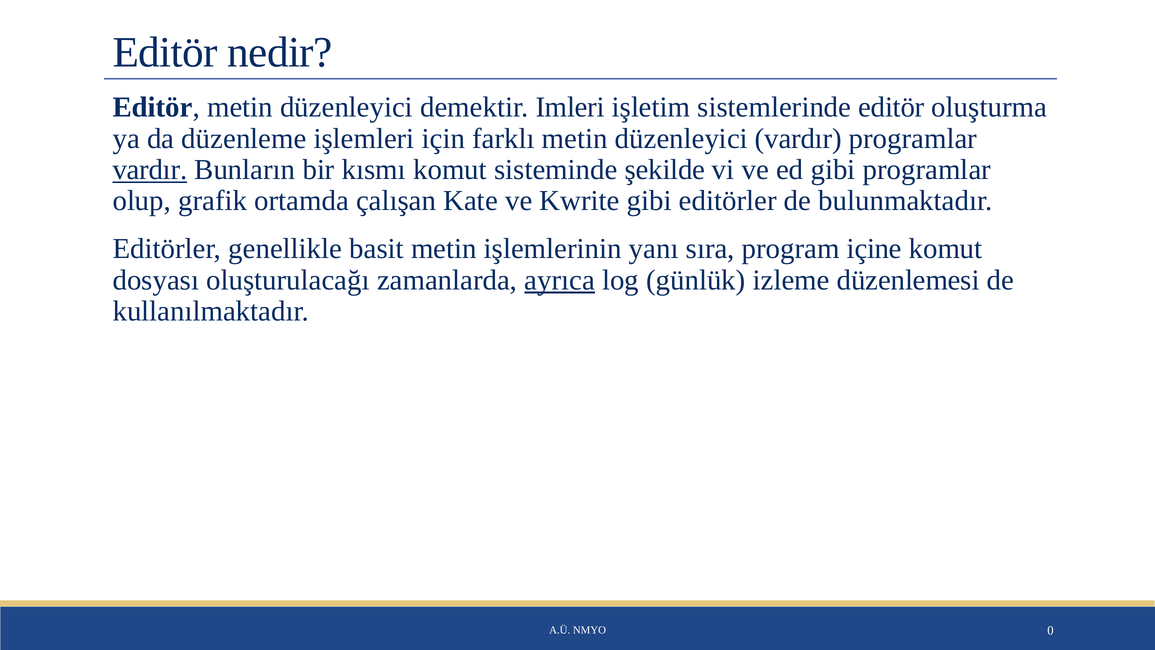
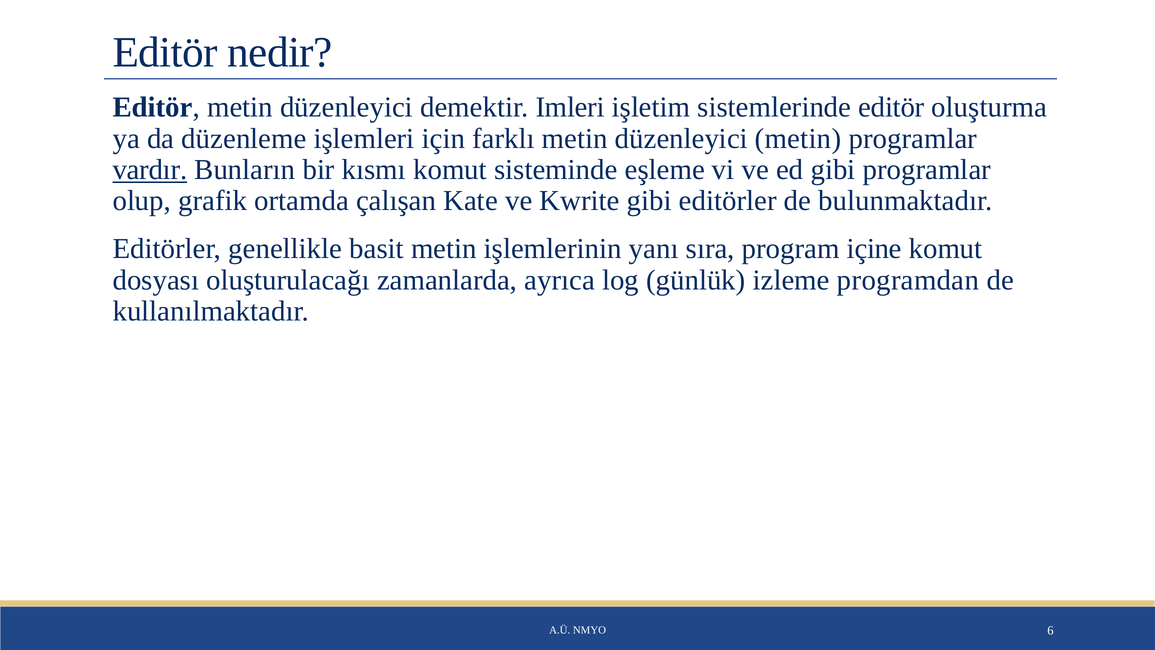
düzenleyici vardır: vardır -> metin
şekilde: şekilde -> eşleme
ayrıca underline: present -> none
düzenlemesi: düzenlemesi -> programdan
0: 0 -> 6
